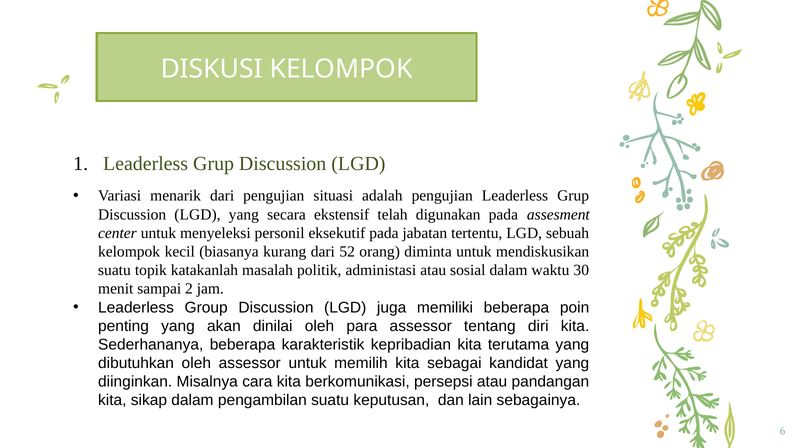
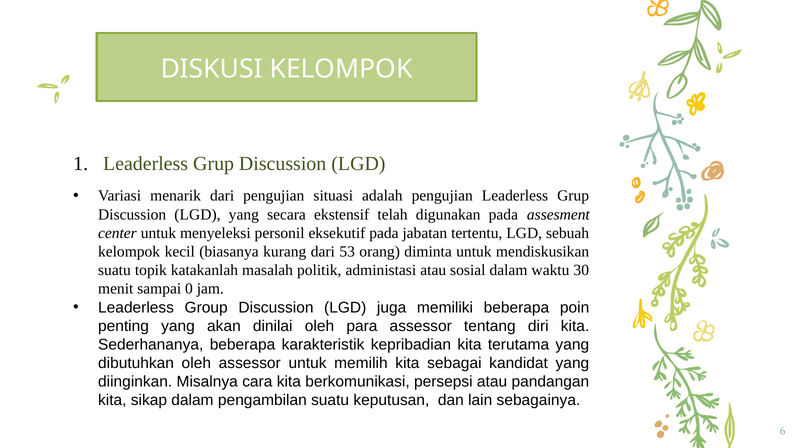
52: 52 -> 53
2: 2 -> 0
